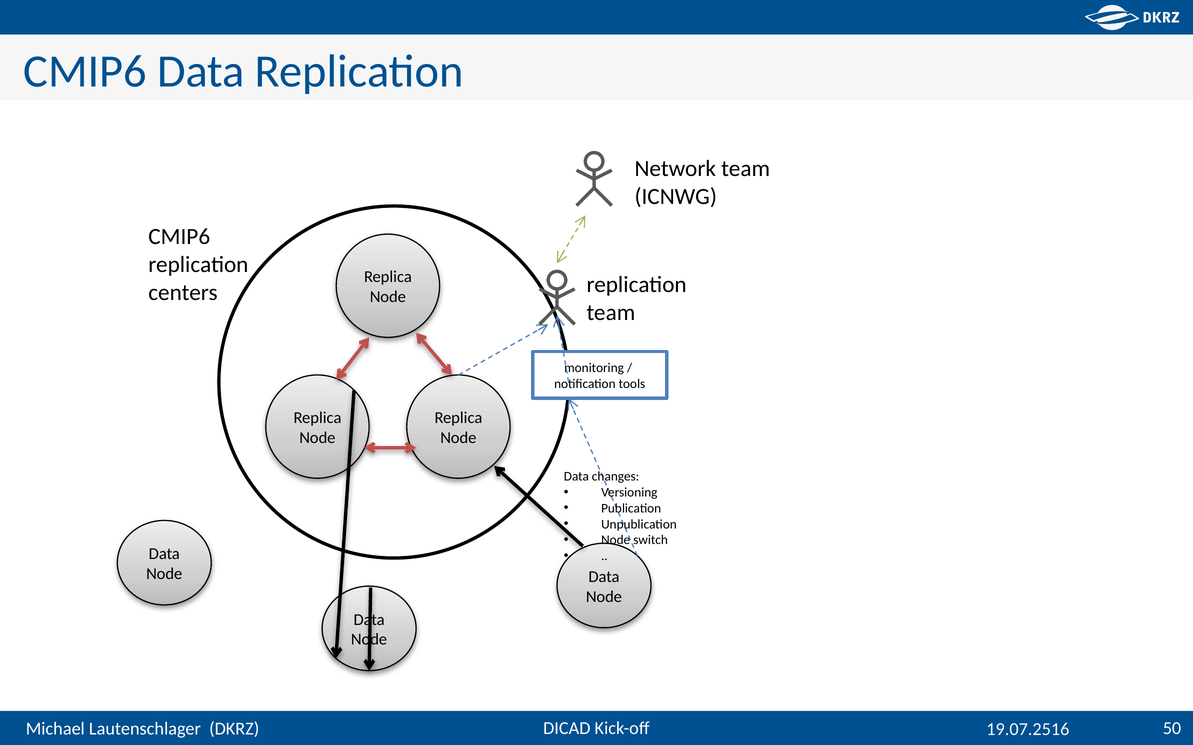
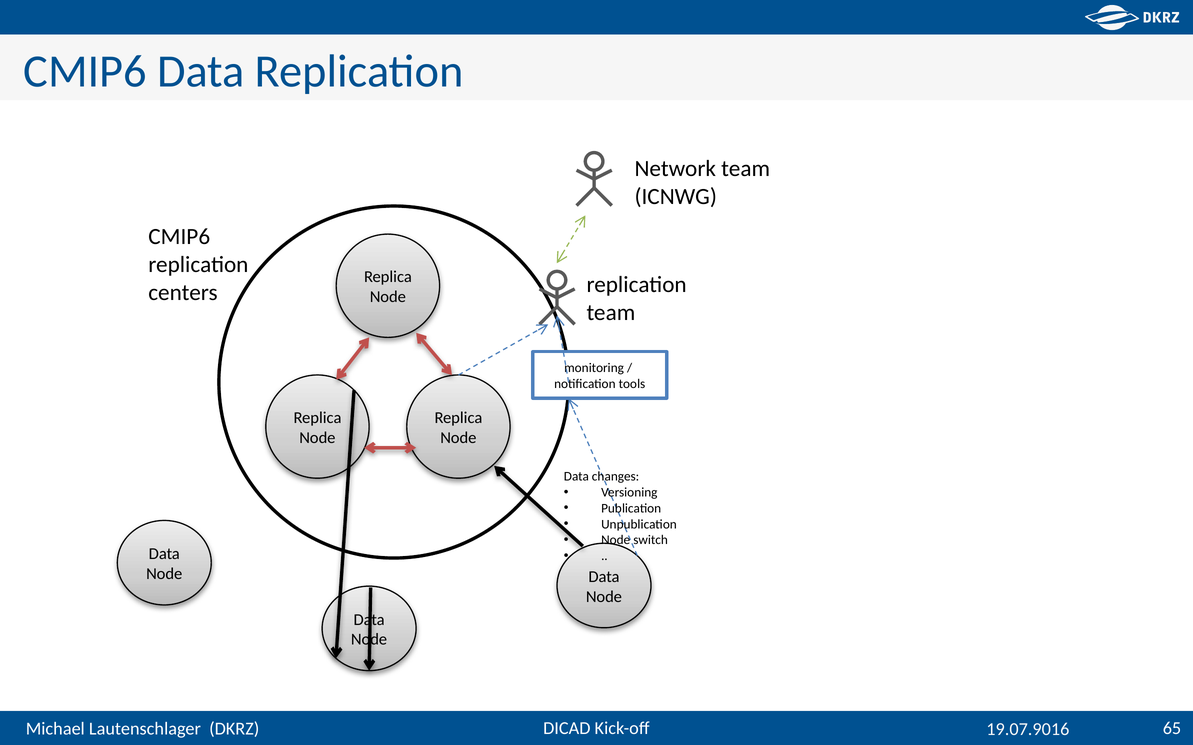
19.07.2516: 19.07.2516 -> 19.07.9016
50: 50 -> 65
